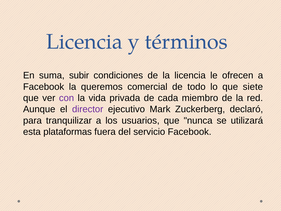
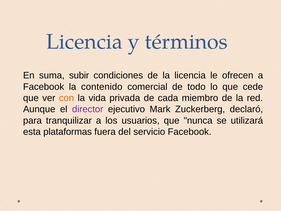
queremos: queremos -> contenido
siete: siete -> cede
con colour: purple -> orange
